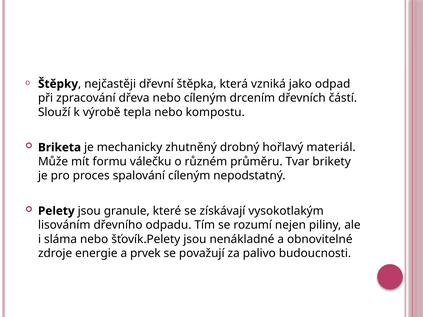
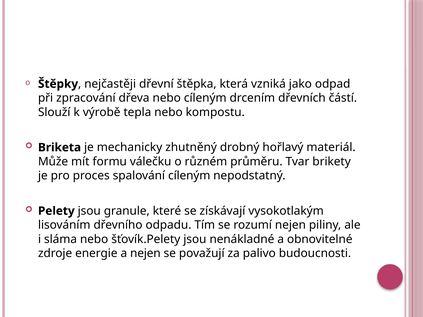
a prvek: prvek -> nejen
